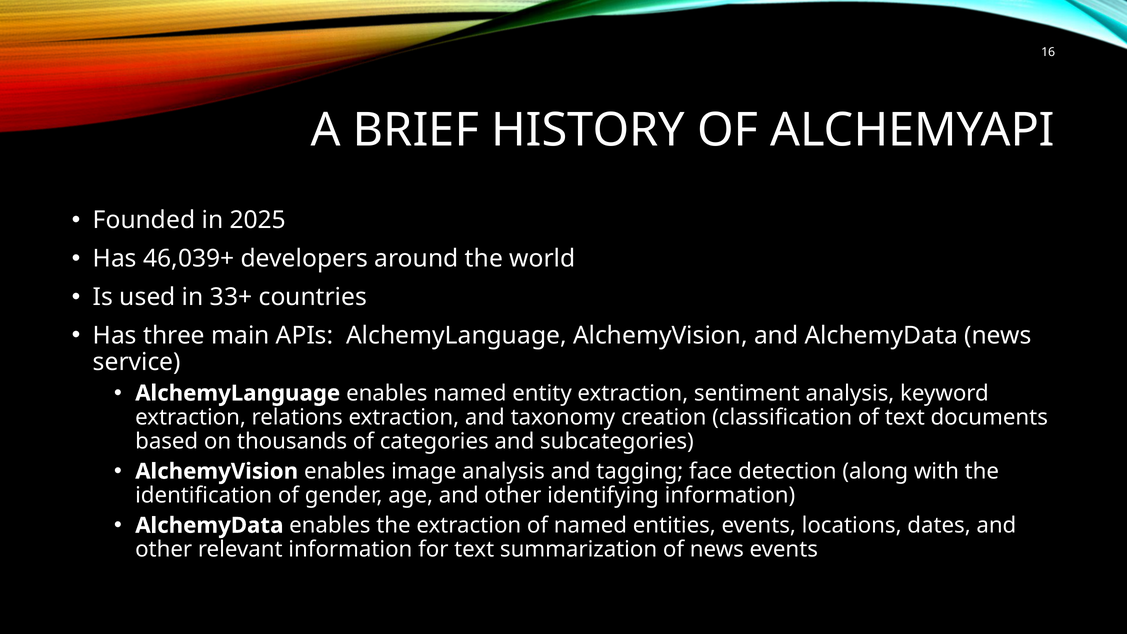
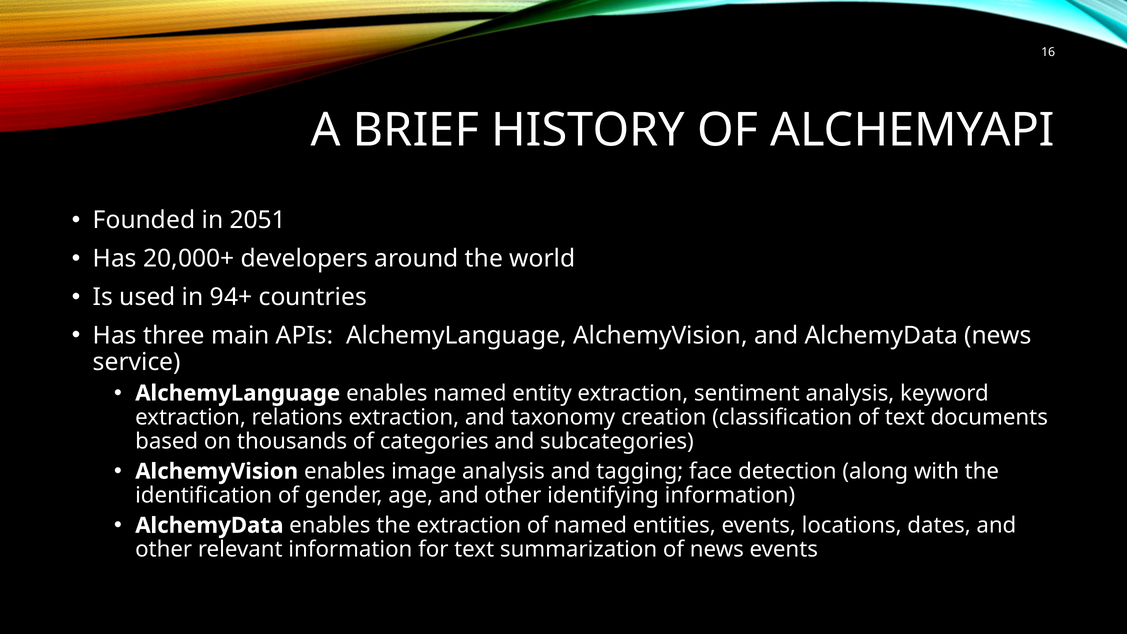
2025: 2025 -> 2051
46,039+: 46,039+ -> 20,000+
33+: 33+ -> 94+
